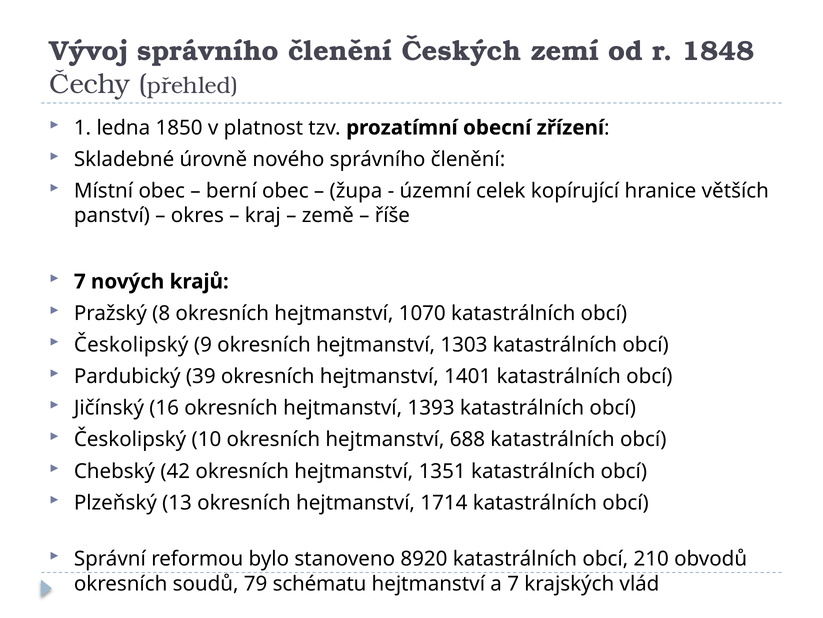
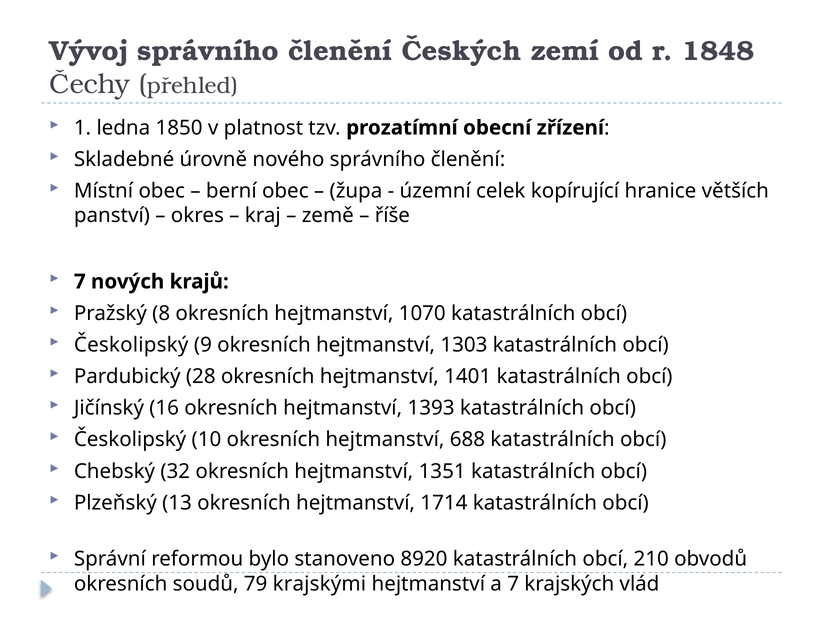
39: 39 -> 28
42: 42 -> 32
schématu: schématu -> krajskými
